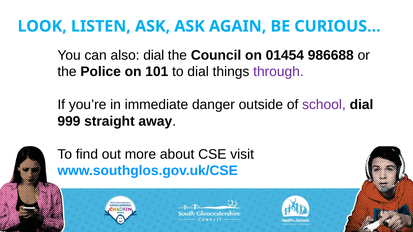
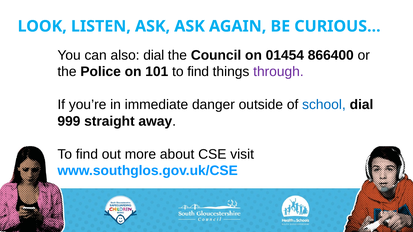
986688: 986688 -> 866400
101 to dial: dial -> find
school colour: purple -> blue
